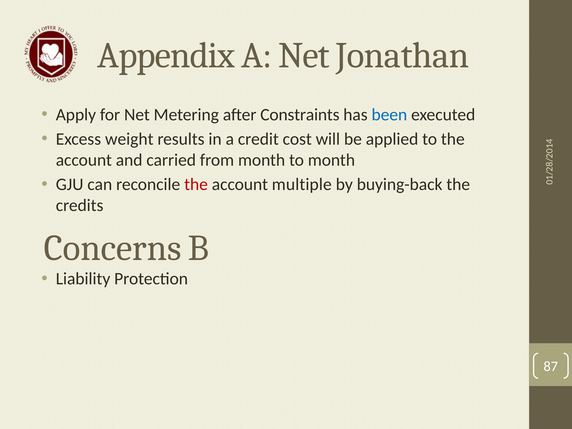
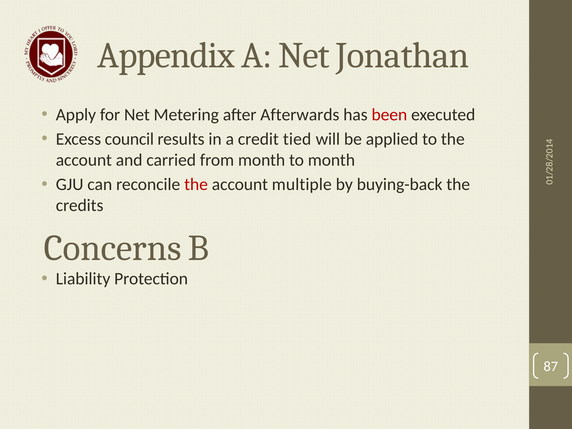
Constraints: Constraints -> Afterwards
been colour: blue -> red
weight: weight -> council
cost: cost -> tied
